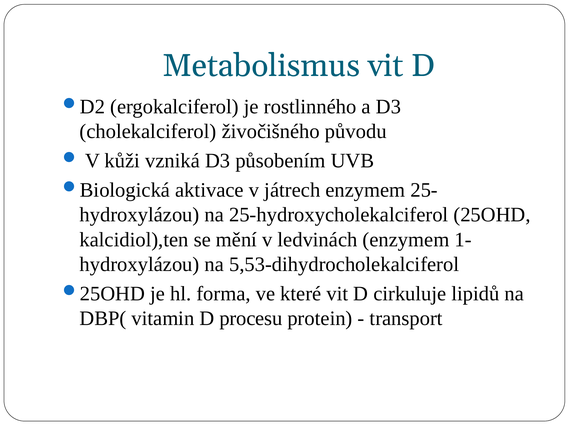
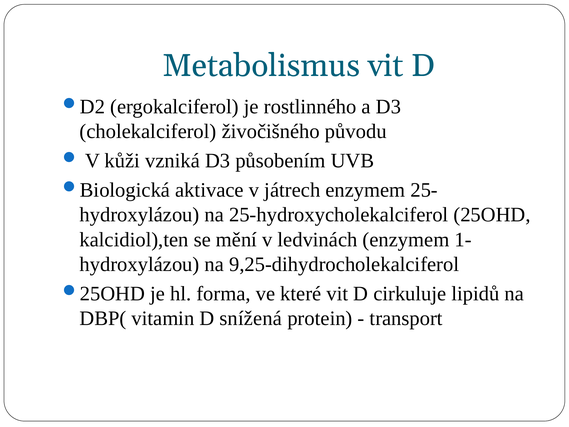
5,53-dihydrocholekalciferol: 5,53-dihydrocholekalciferol -> 9,25-dihydrocholekalciferol
procesu: procesu -> snížená
